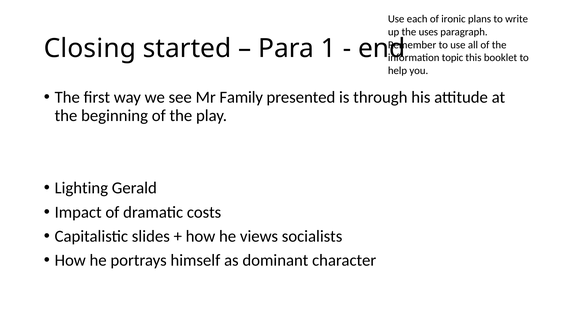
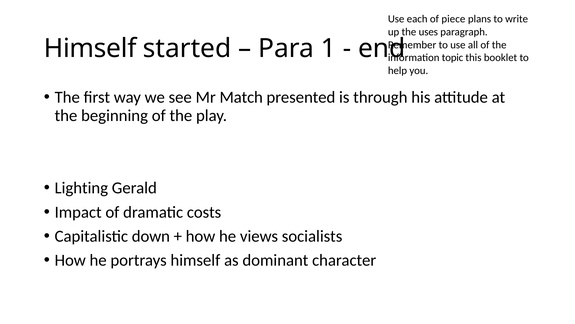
ironic: ironic -> piece
Closing at (90, 48): Closing -> Himself
Family: Family -> Match
slides: slides -> down
